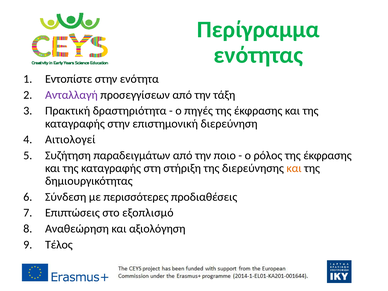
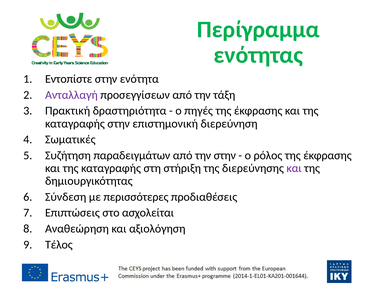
Αιτιολογεί: Αιτιολογεί -> Σωματικές
την ποιο: ποιο -> στην
και at (294, 168) colour: orange -> purple
εξοπλισμό: εξοπλισμό -> ασχολείται
